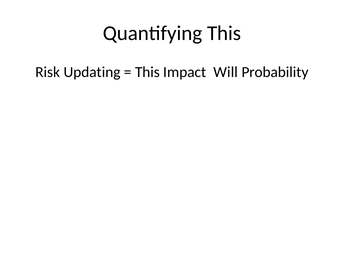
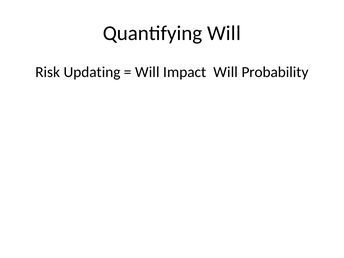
Quantifying This: This -> Will
This at (147, 72): This -> Will
